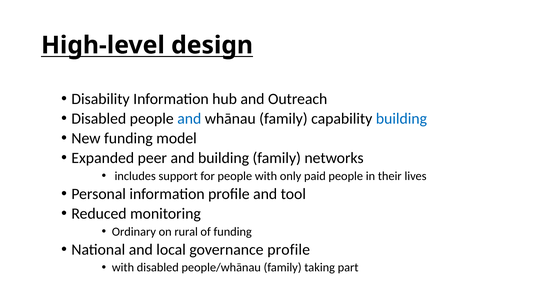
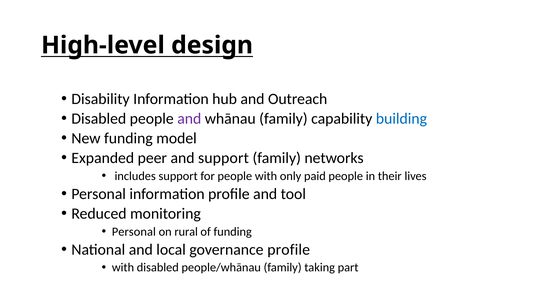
and at (189, 119) colour: blue -> purple
and building: building -> support
Ordinary at (134, 232): Ordinary -> Personal
